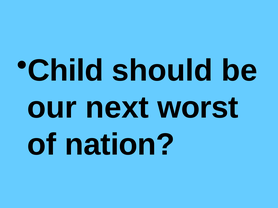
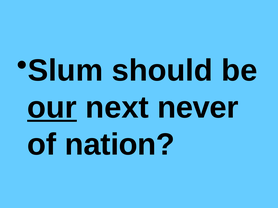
Child: Child -> Slum
our underline: none -> present
worst: worst -> never
